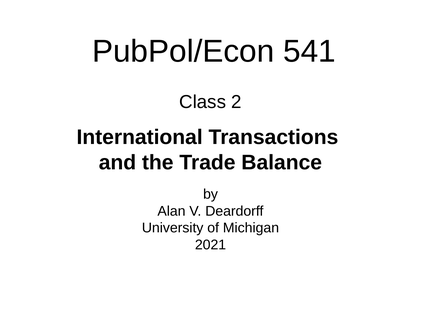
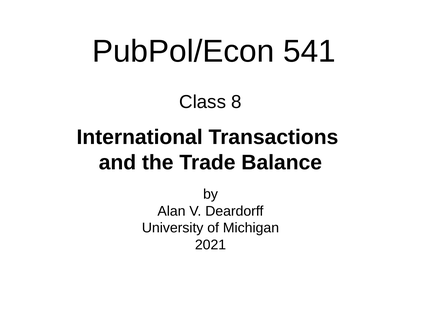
2: 2 -> 8
